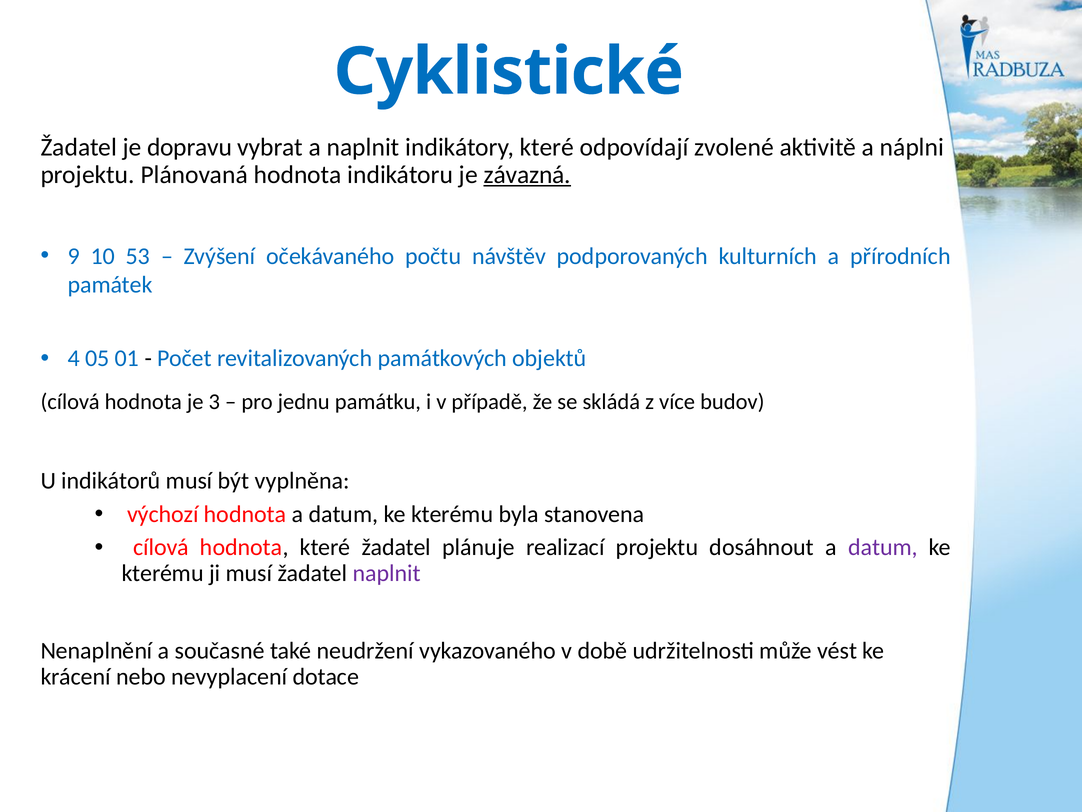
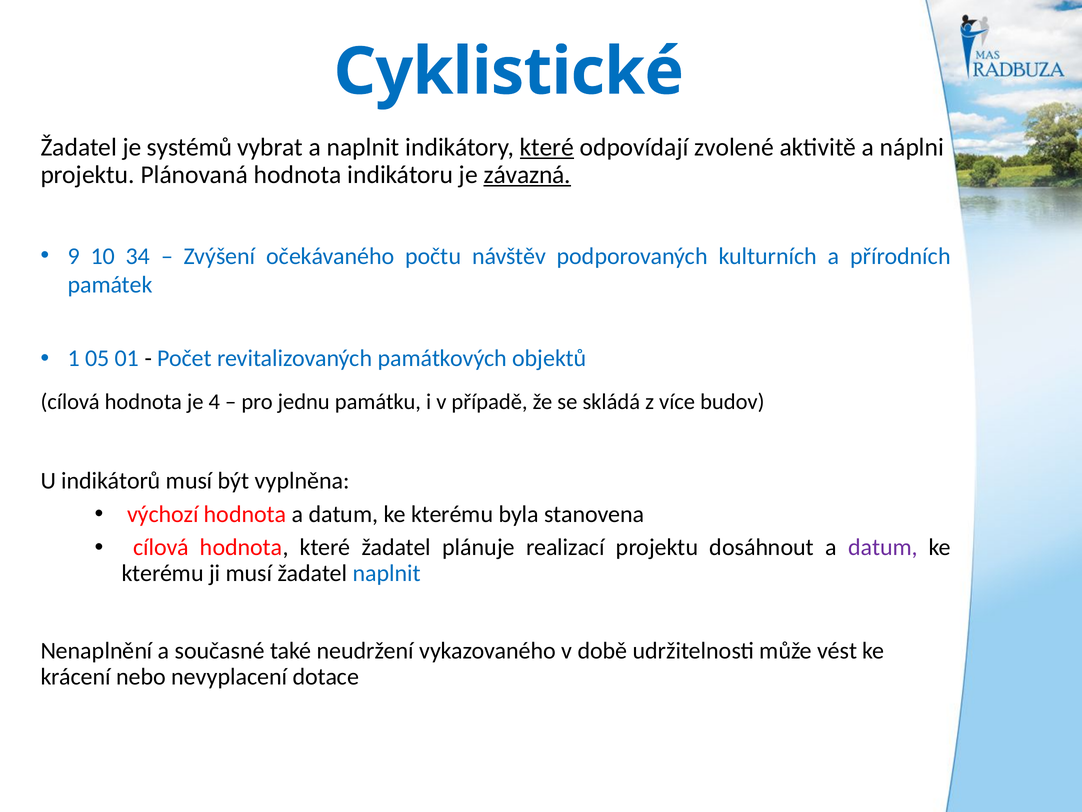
dopravu: dopravu -> systémů
které at (547, 147) underline: none -> present
53: 53 -> 34
4: 4 -> 1
3: 3 -> 4
naplnit at (387, 573) colour: purple -> blue
